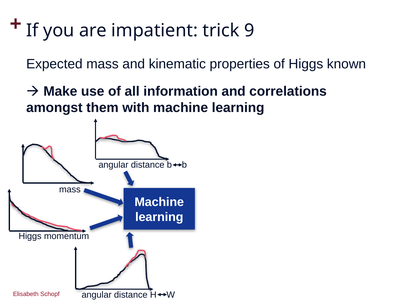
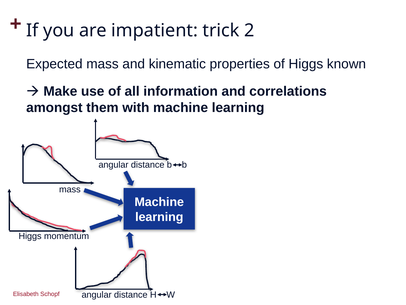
9: 9 -> 2
